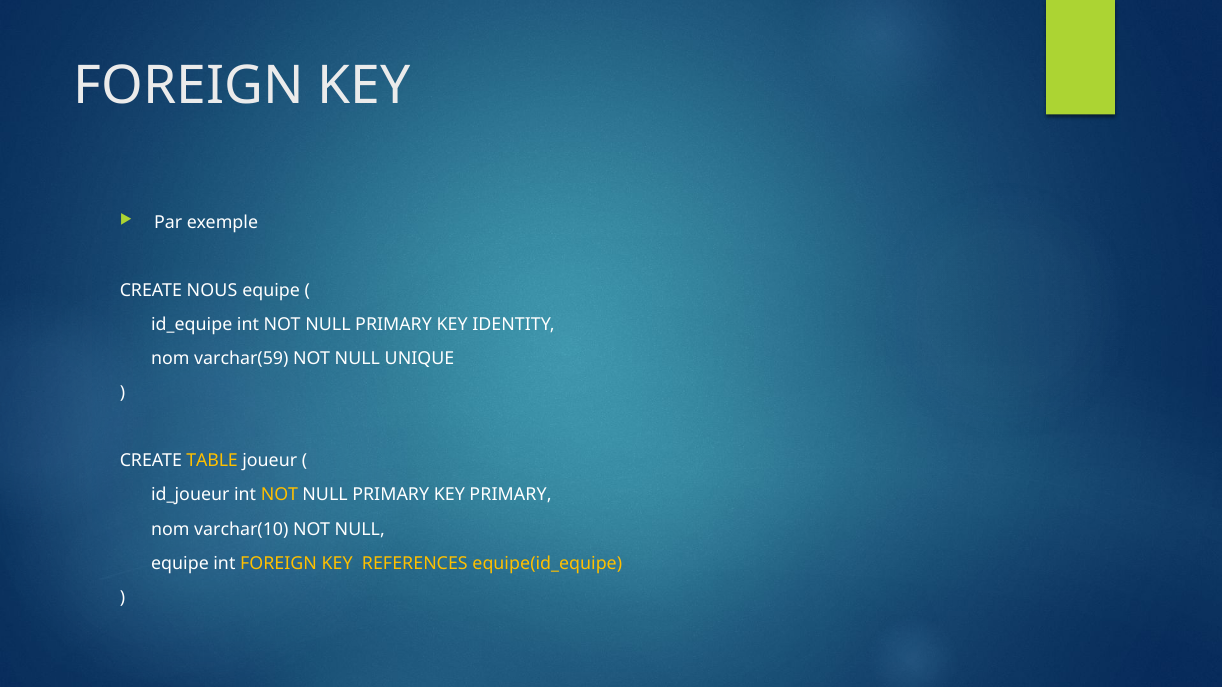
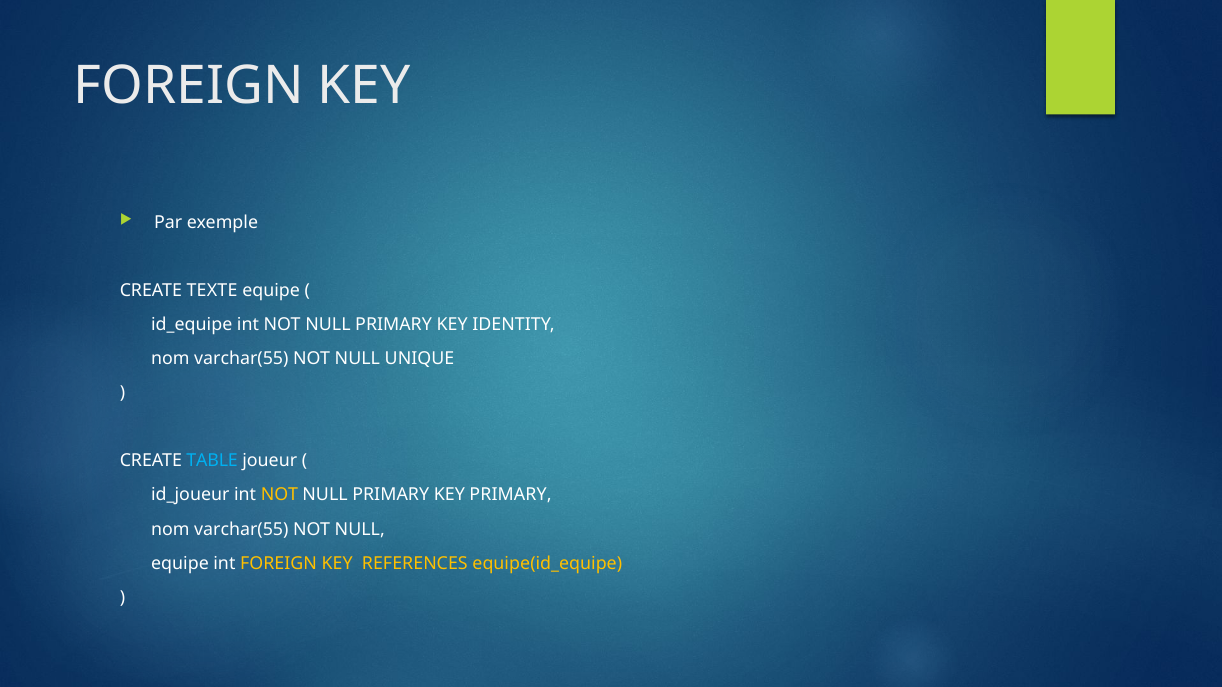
NOUS: NOUS -> TEXTE
varchar(59 at (241, 359): varchar(59 -> varchar(55
TABLE colour: yellow -> light blue
varchar(10 at (241, 530): varchar(10 -> varchar(55
